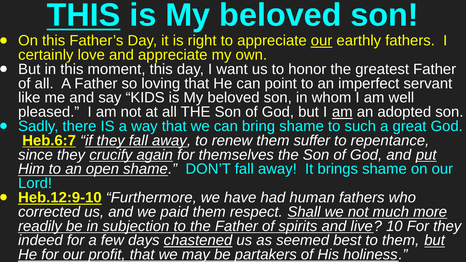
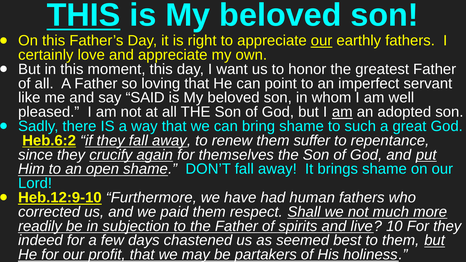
KIDS: KIDS -> SAID
Heb.6:7: Heb.6:7 -> Heb.6:2
chastened underline: present -> none
